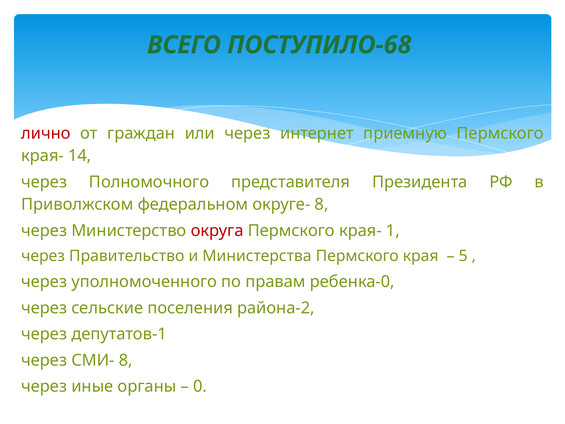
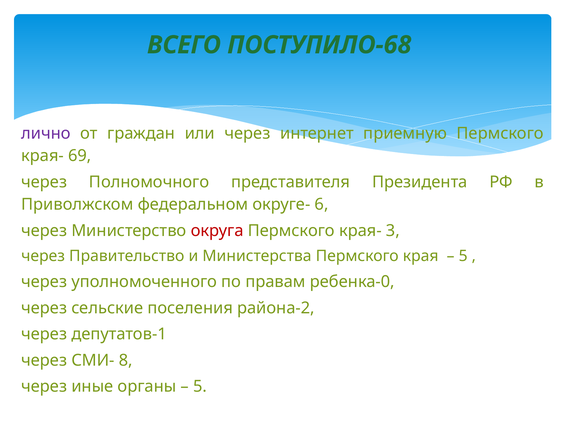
лично colour: red -> purple
14: 14 -> 69
округе- 8: 8 -> 6
1: 1 -> 3
0 at (200, 386): 0 -> 5
